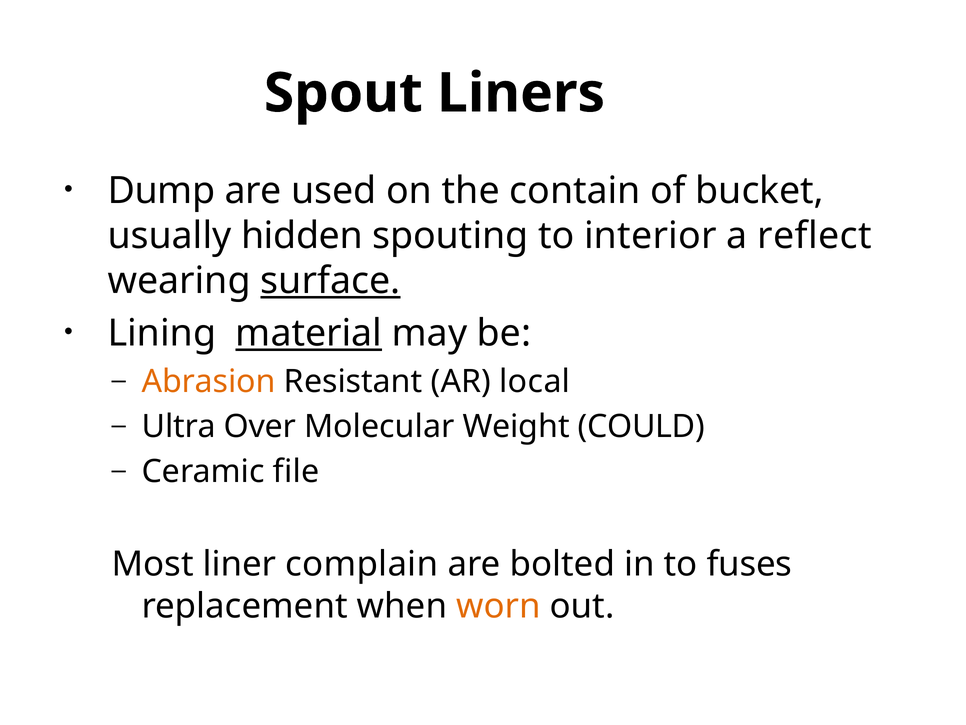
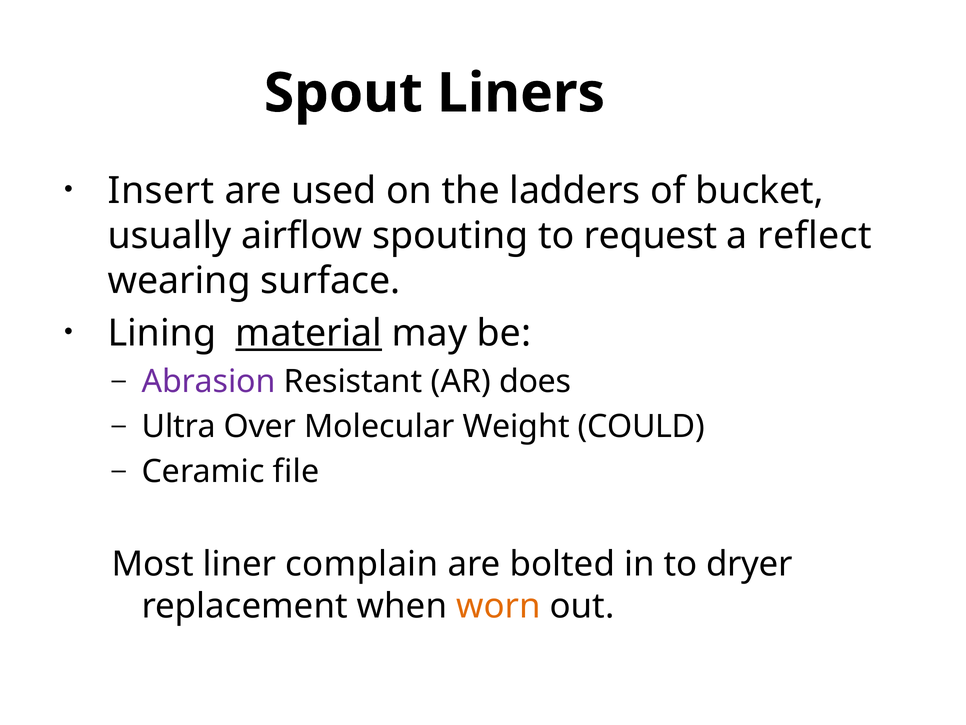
Dump: Dump -> Insert
contain: contain -> ladders
hidden: hidden -> airflow
interior: interior -> request
surface underline: present -> none
Abrasion colour: orange -> purple
local: local -> does
fuses: fuses -> dryer
